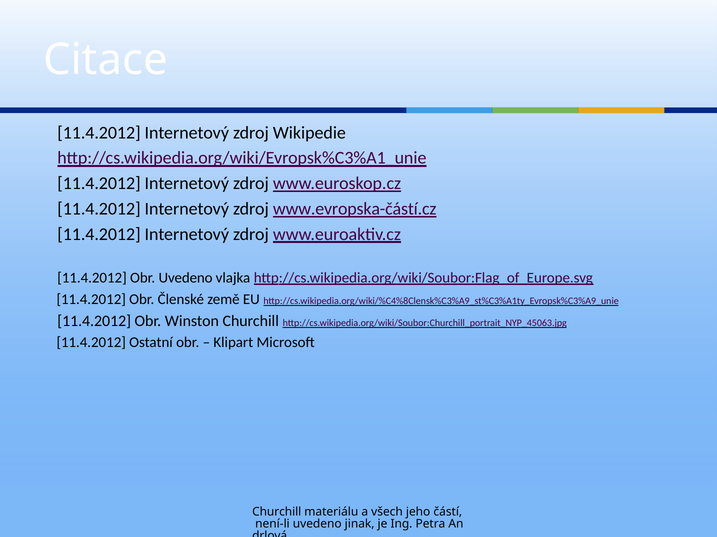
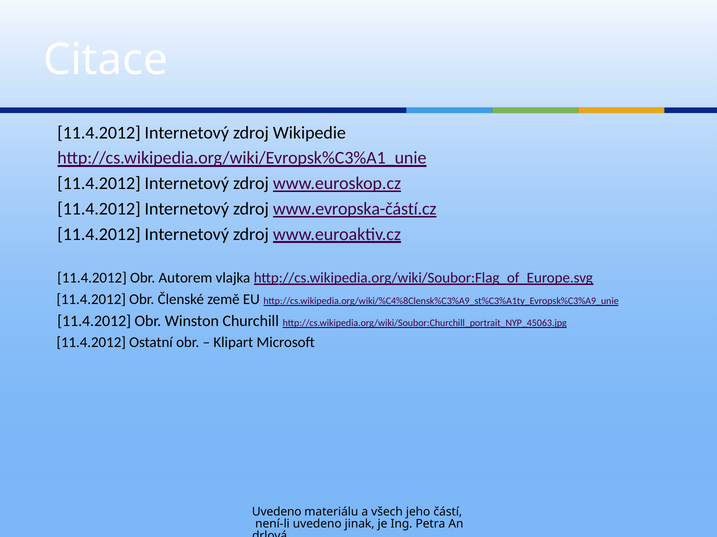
Obr Uvedeno: Uvedeno -> Autorem
Churchill at (277, 513): Churchill -> Uvedeno
